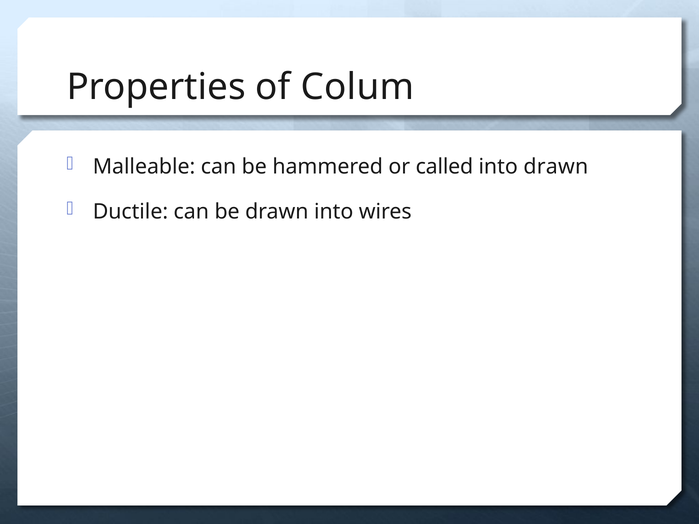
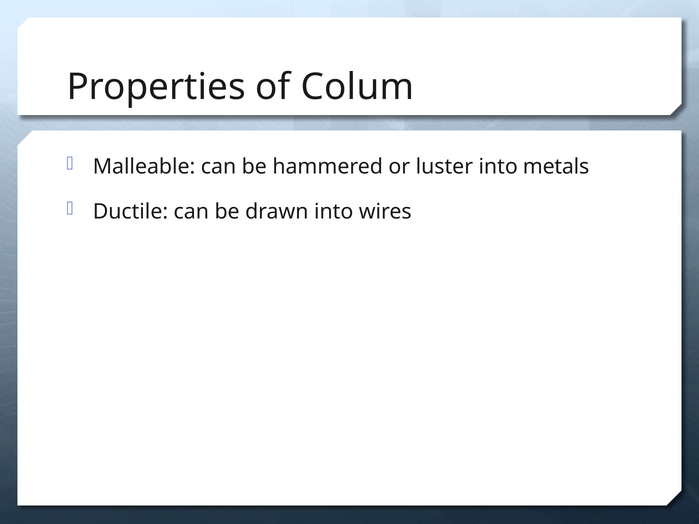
called: called -> luster
into drawn: drawn -> metals
